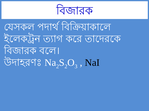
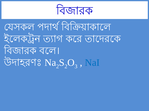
NaI colour: black -> blue
